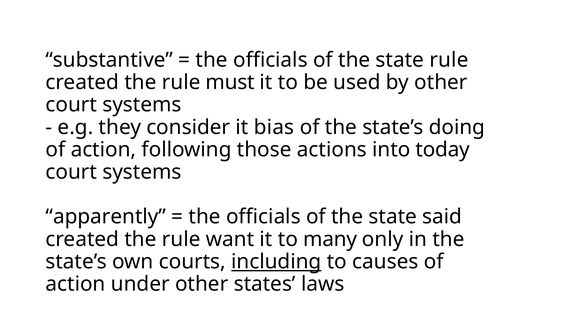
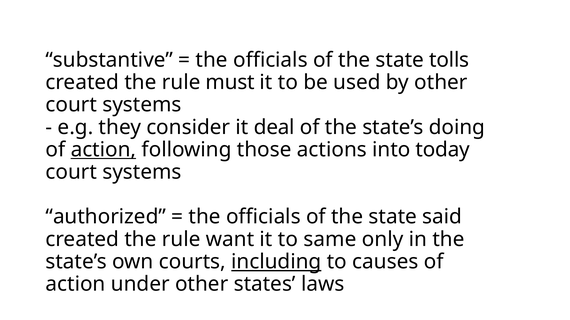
state rule: rule -> tolls
bias: bias -> deal
action at (103, 150) underline: none -> present
apparently: apparently -> authorized
many: many -> same
